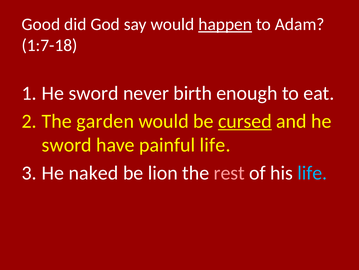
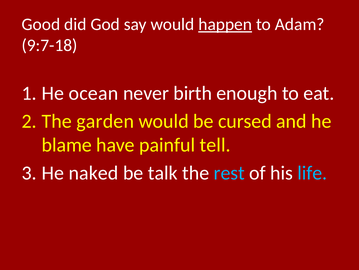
1:7-18: 1:7-18 -> 9:7-18
sword at (94, 93): sword -> ocean
cursed underline: present -> none
sword at (67, 145): sword -> blame
painful life: life -> tell
lion: lion -> talk
rest colour: pink -> light blue
